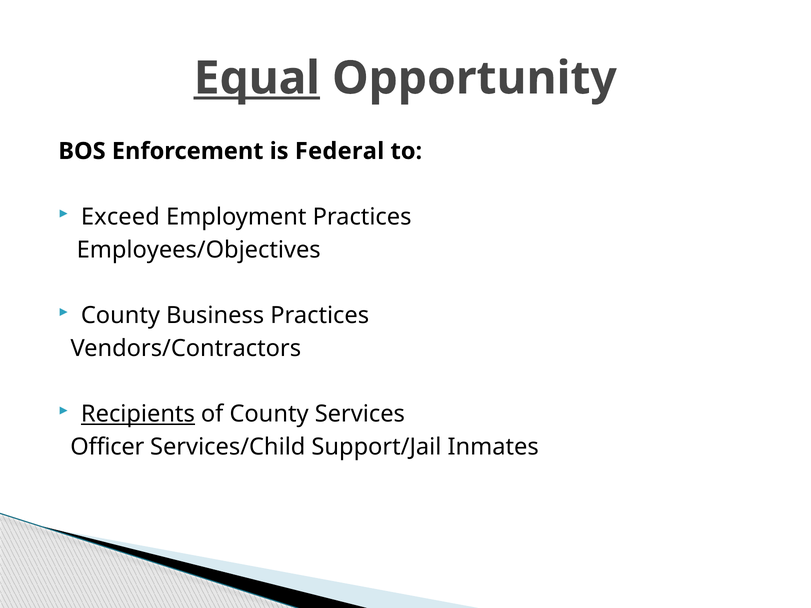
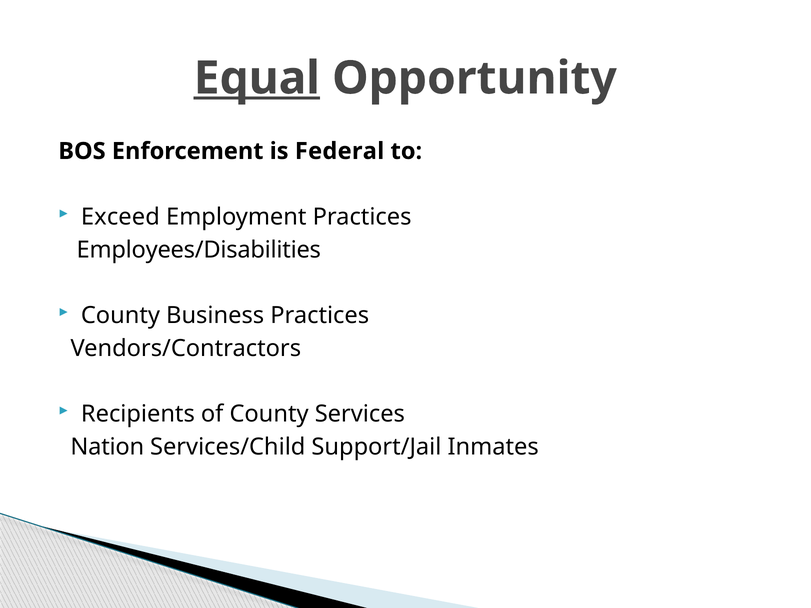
Employees/Objectives: Employees/Objectives -> Employees/Disabilities
Recipients underline: present -> none
Officer: Officer -> Nation
